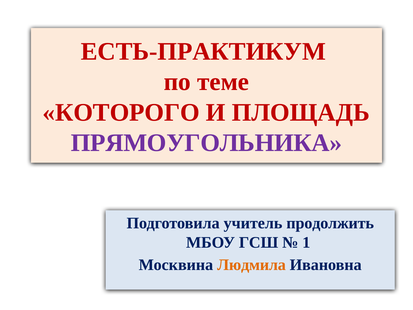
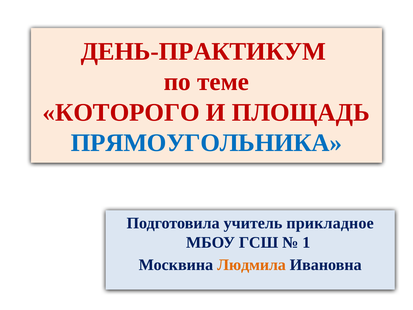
ЕСТЬ-ПРАКТИКУМ: ЕСТЬ-ПРАКТИКУМ -> ДЕНЬ-ПРАКТИКУМ
ПРЯМОУГОЛЬНИКА colour: purple -> blue
продолжить: продолжить -> прикладное
